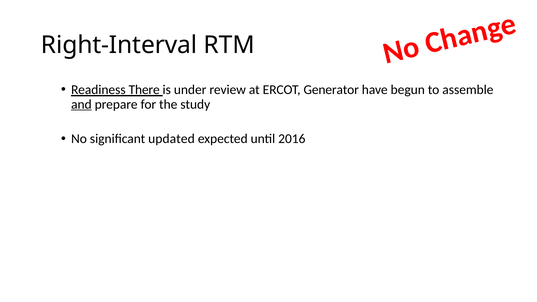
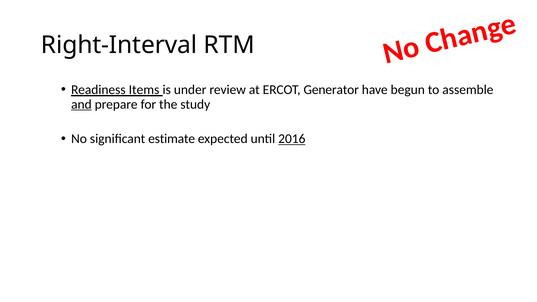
There: There -> Items
updated: updated -> estimate
2016 underline: none -> present
